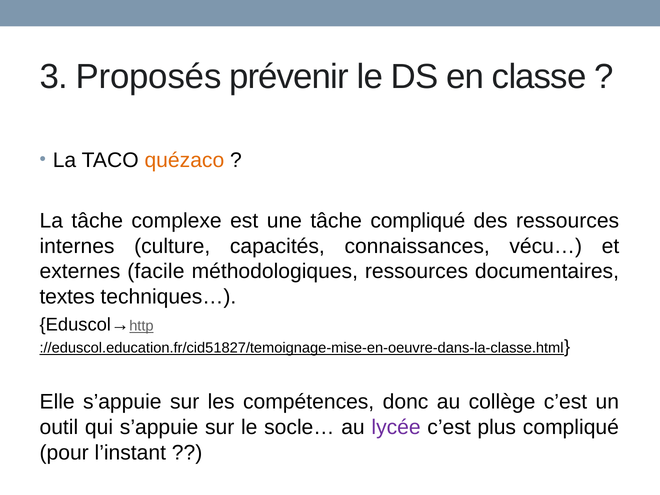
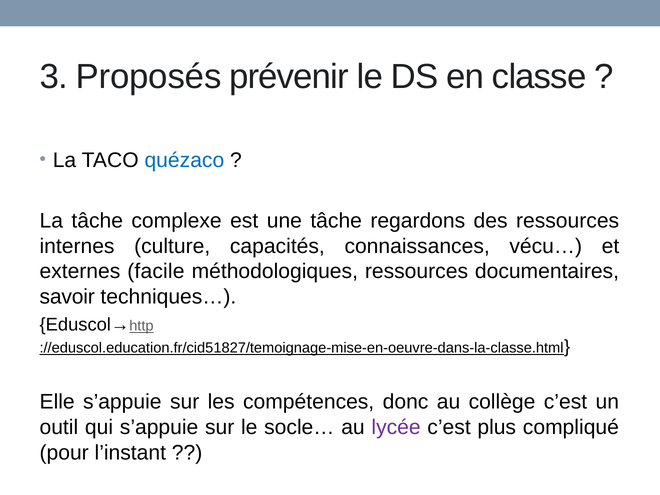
quézaco colour: orange -> blue
tâche compliqué: compliqué -> regardons
textes: textes -> savoir
